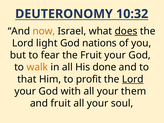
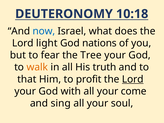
10:32: 10:32 -> 10:18
now colour: orange -> blue
does underline: present -> none
the Fruit: Fruit -> Tree
done: done -> truth
them: them -> come
and fruit: fruit -> sing
